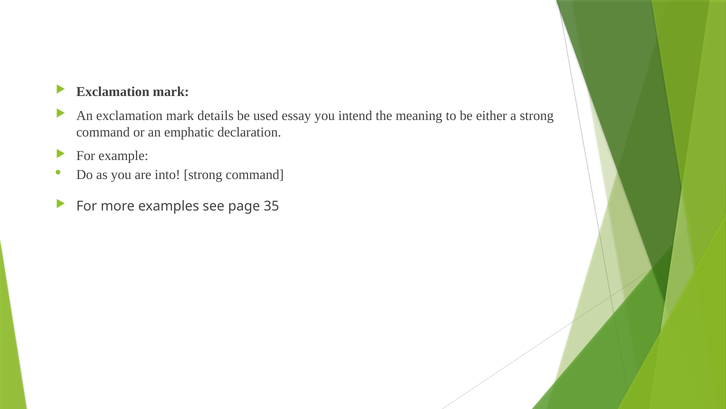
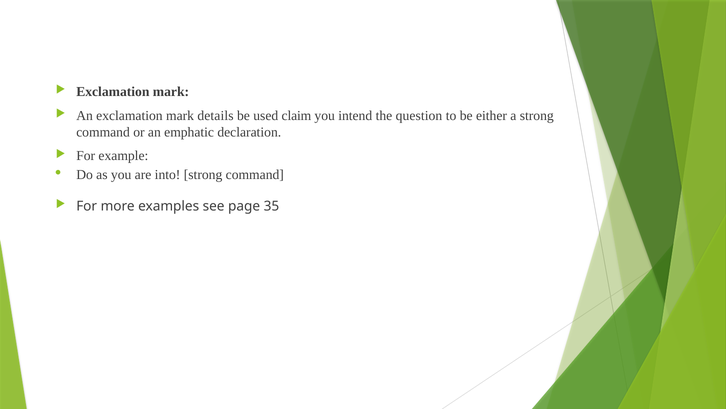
essay: essay -> claim
meaning: meaning -> question
